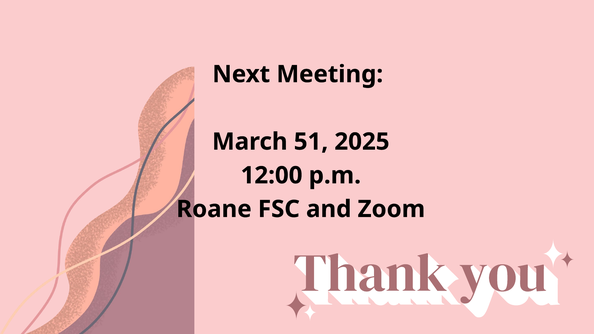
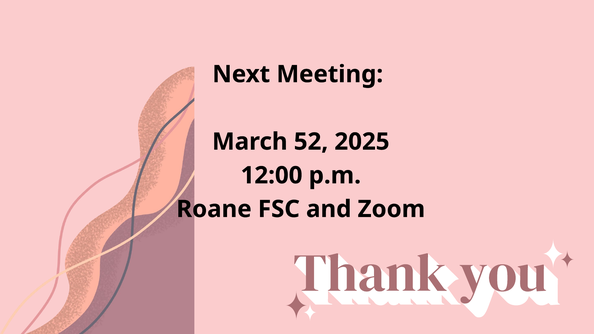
51: 51 -> 52
